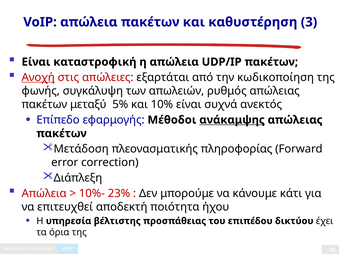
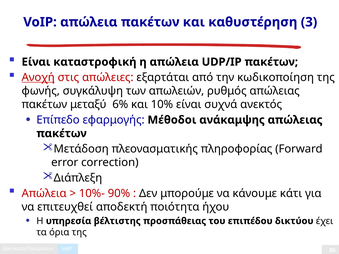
5%: 5% -> 6%
ανάκαμψης underline: present -> none
23%: 23% -> 90%
